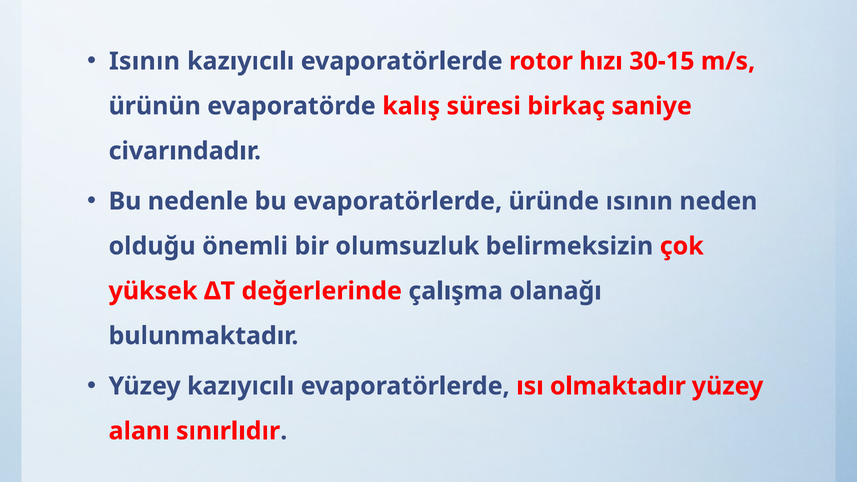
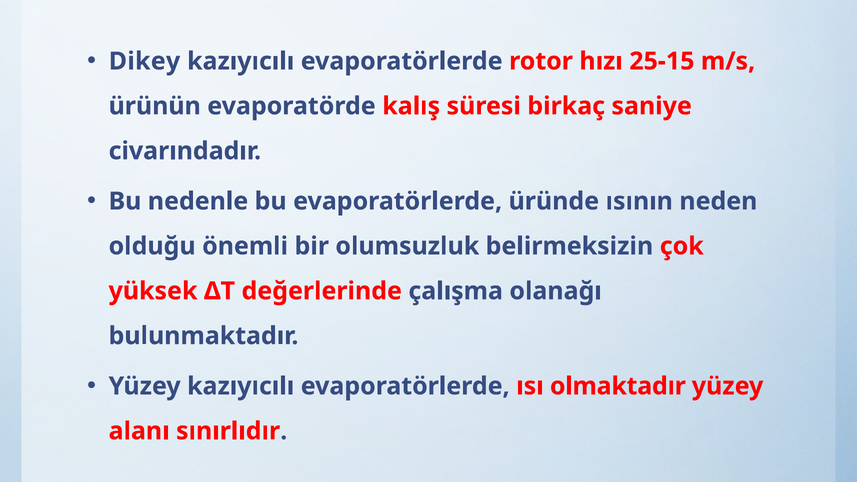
Isının: Isının -> Dikey
30-15: 30-15 -> 25-15
